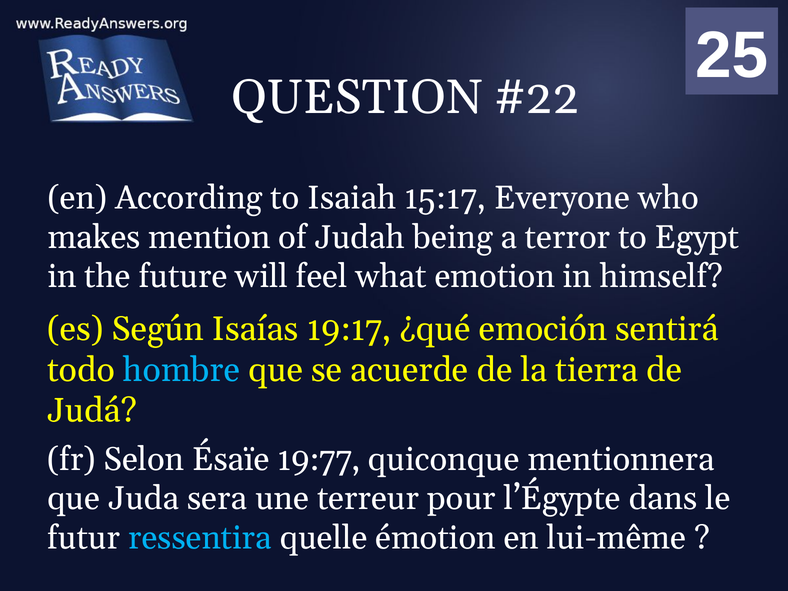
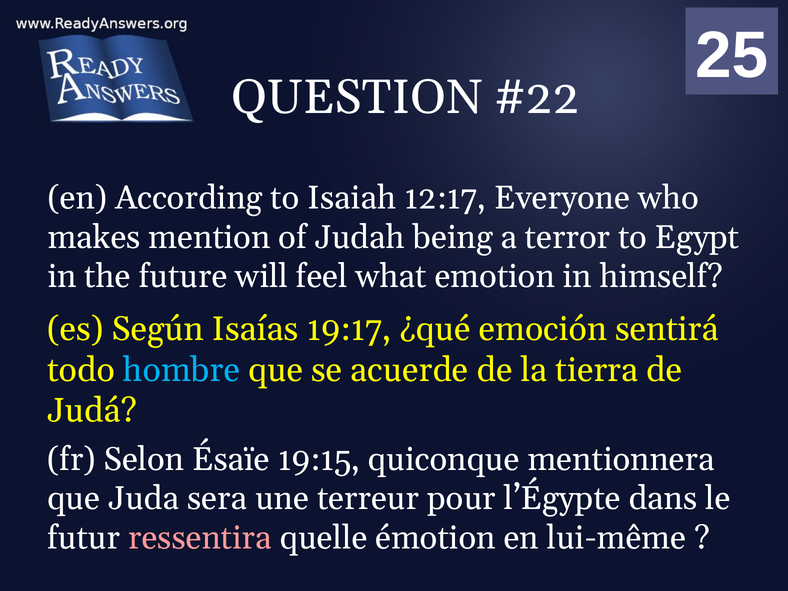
15:17: 15:17 -> 12:17
19:77: 19:77 -> 19:15
ressentira colour: light blue -> pink
